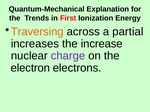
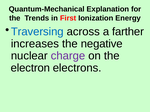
Traversing colour: orange -> blue
partial: partial -> farther
increase: increase -> negative
